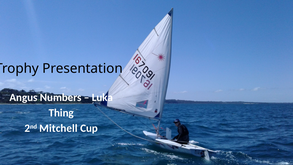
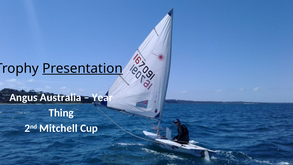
Presentation underline: none -> present
Numbers: Numbers -> Australia
Luka: Luka -> Year
